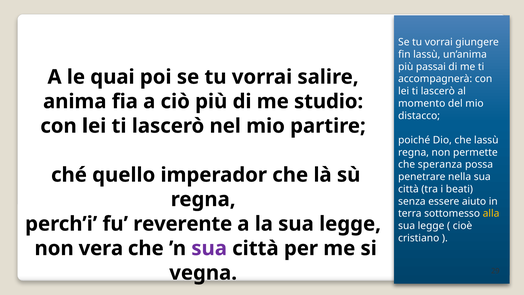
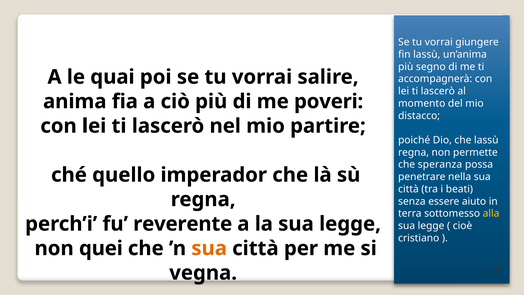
passai: passai -> segno
studio: studio -> poveri
vera: vera -> quei
sua at (209, 248) colour: purple -> orange
